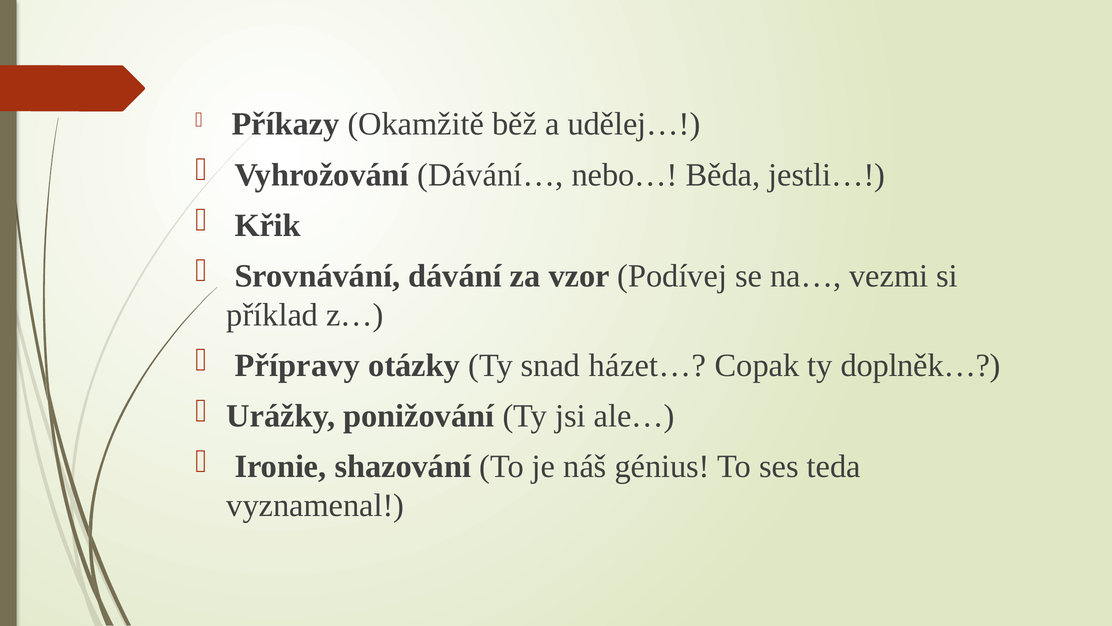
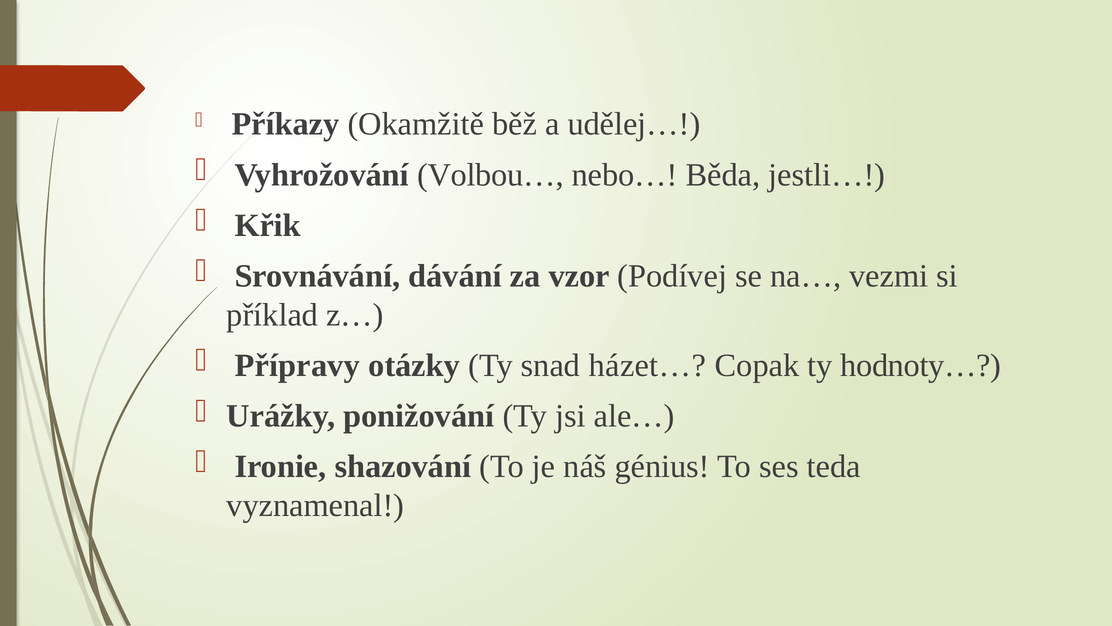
Dávání…: Dávání… -> Volbou…
doplněk…: doplněk… -> hodnoty…
